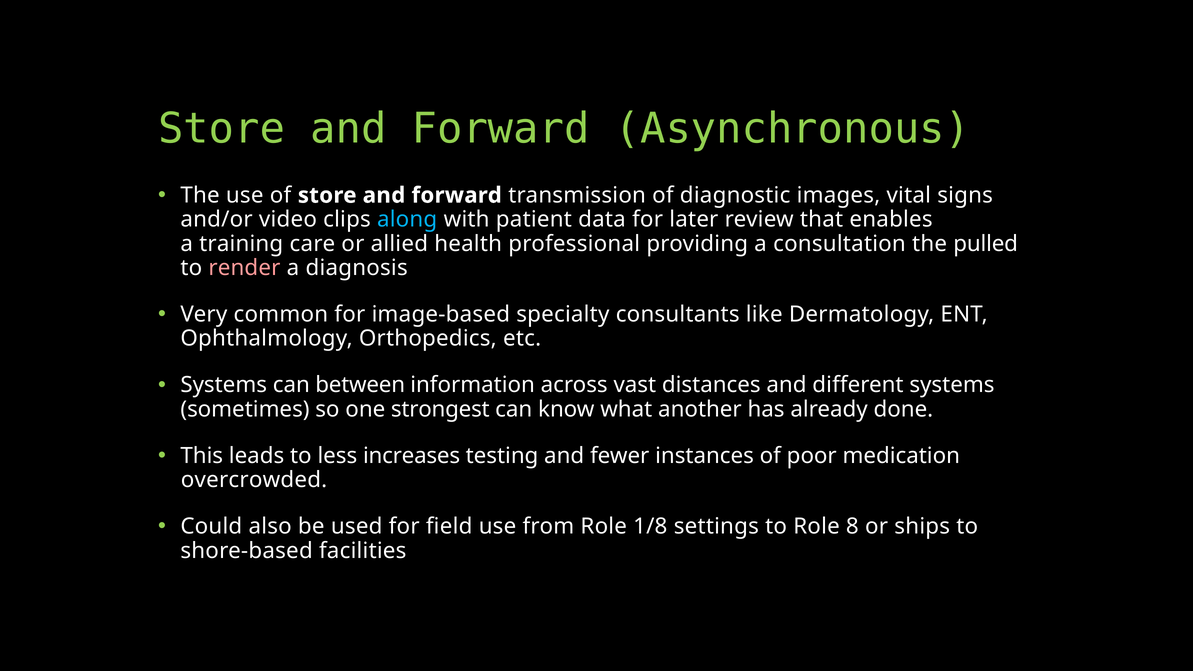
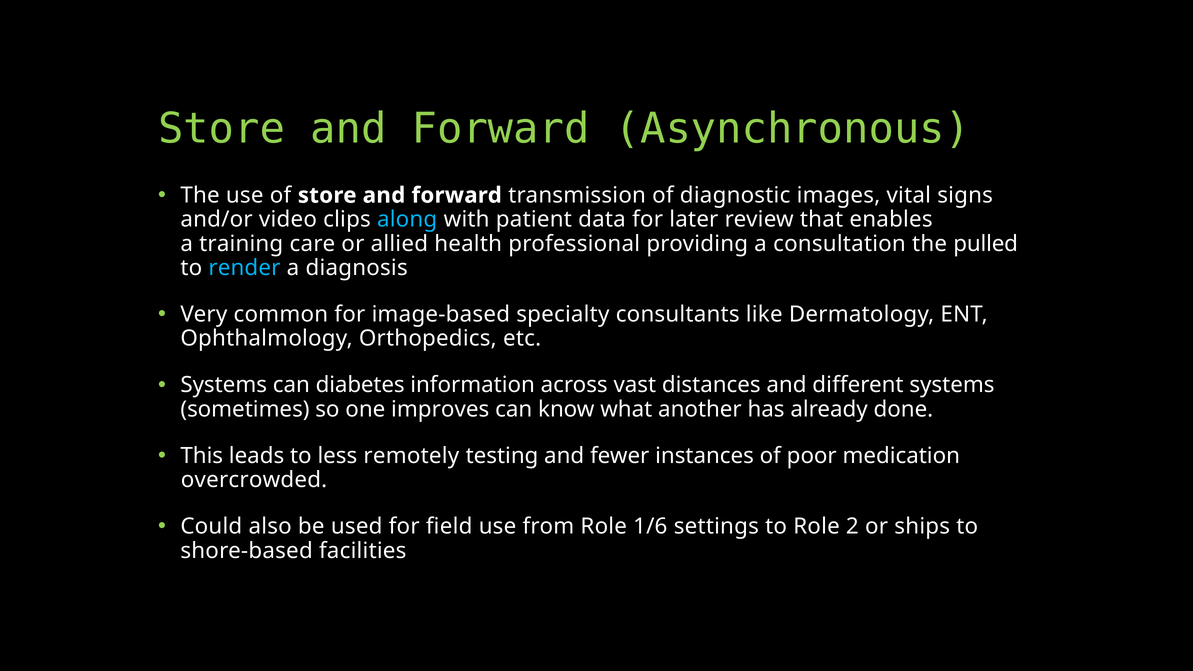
render colour: pink -> light blue
between: between -> diabetes
strongest: strongest -> improves
increases: increases -> remotely
1/8: 1/8 -> 1/6
8: 8 -> 2
